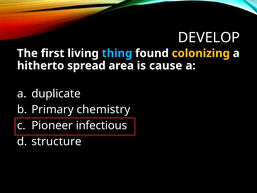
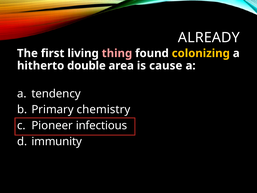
DEVELOP: DEVELOP -> ALREADY
thing colour: light blue -> pink
spread: spread -> double
duplicate: duplicate -> tendency
structure: structure -> immunity
